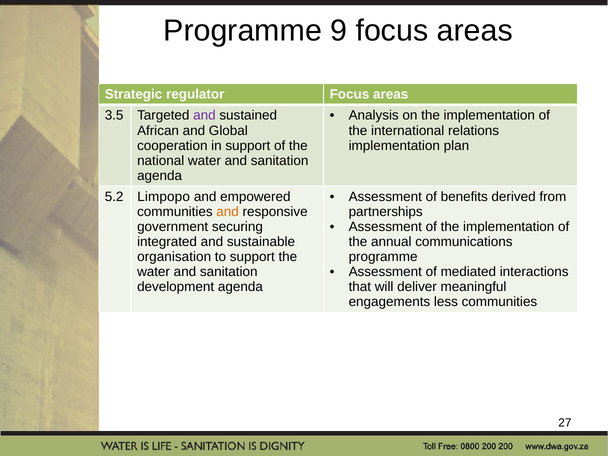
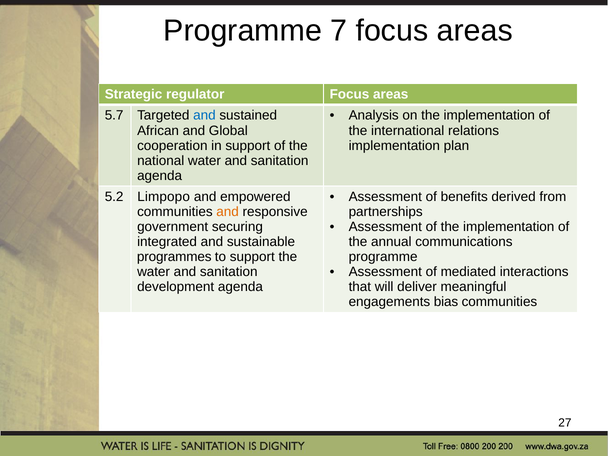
9: 9 -> 7
3.5: 3.5 -> 5.7
and at (204, 116) colour: purple -> blue
organisation: organisation -> programmes
less: less -> bias
